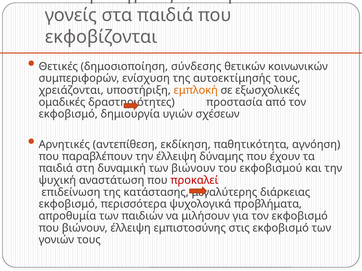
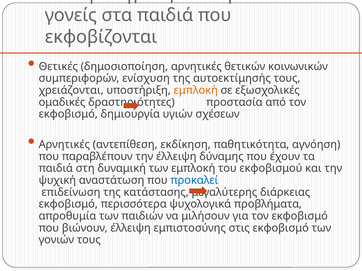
δημοσιοποίηση σύνδεσης: σύνδεσης -> αρνητικές
των βιώνουν: βιώνουν -> εμπλοκή
προκαλεί colour: red -> blue
